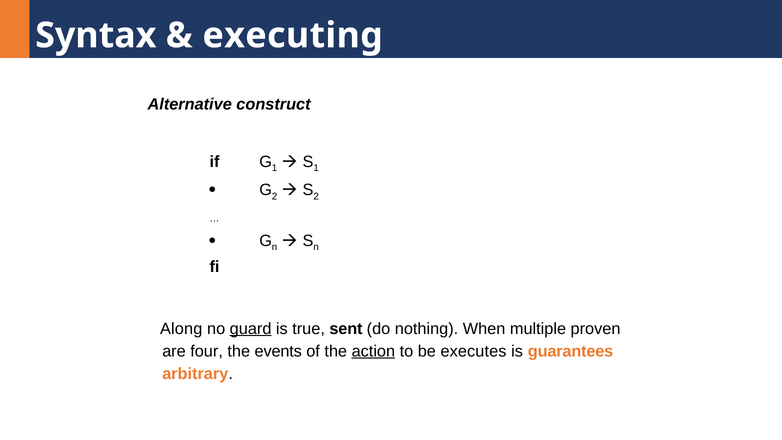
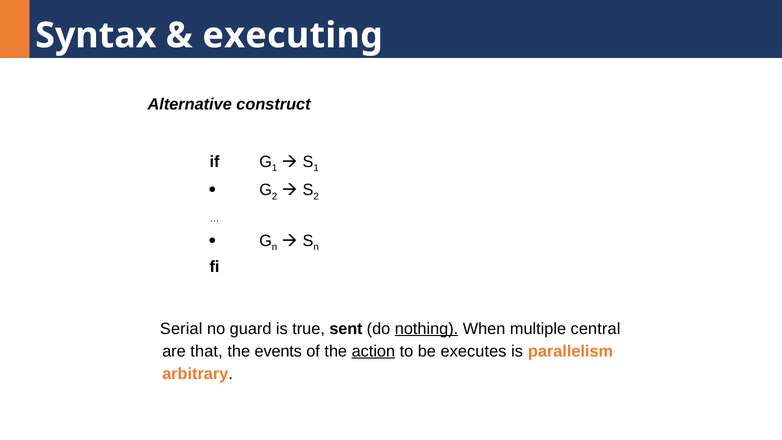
Along: Along -> Serial
guard underline: present -> none
nothing underline: none -> present
proven: proven -> central
four: four -> that
guarantees: guarantees -> parallelism
